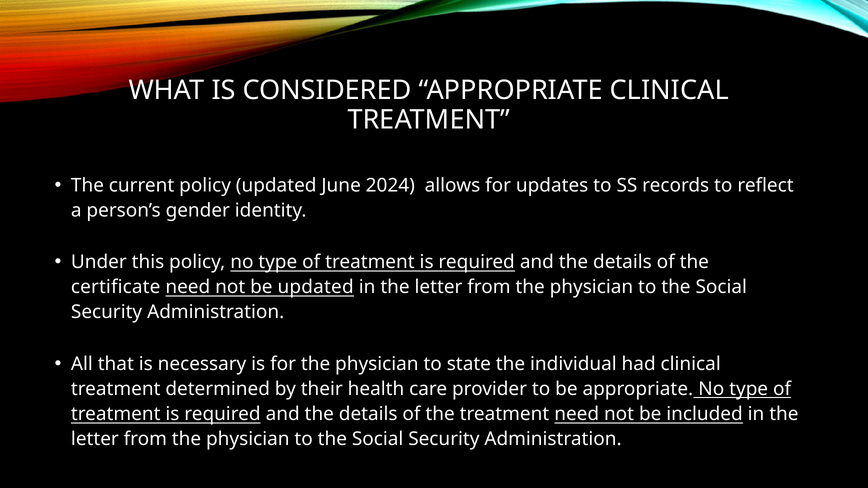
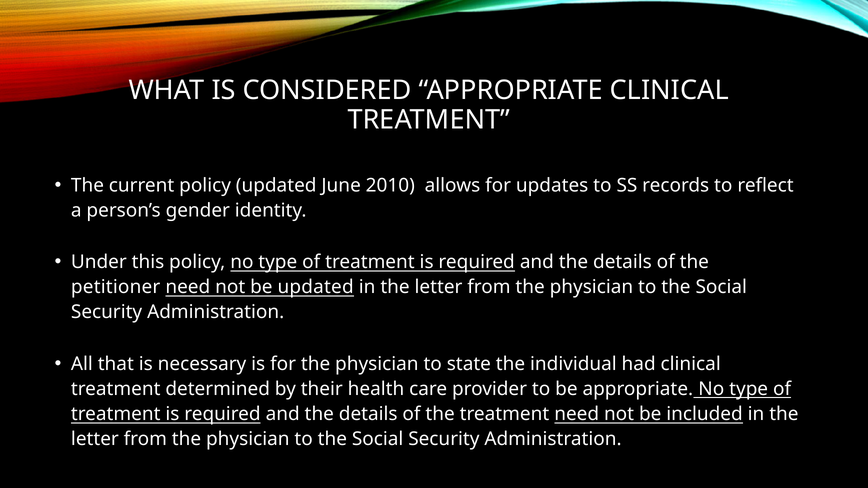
2024: 2024 -> 2010
certificate: certificate -> petitioner
